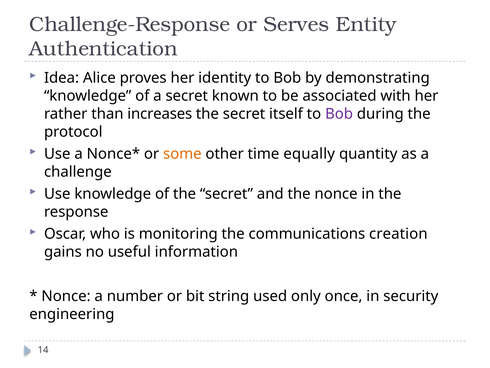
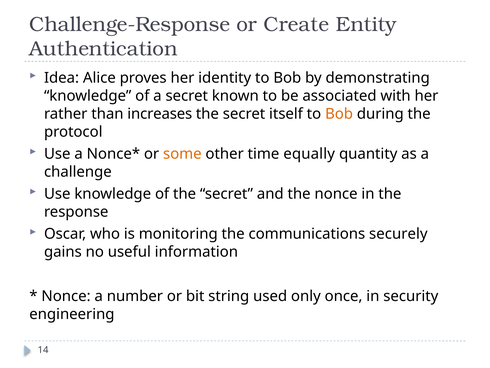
Serves: Serves -> Create
Bob at (339, 114) colour: purple -> orange
creation: creation -> securely
